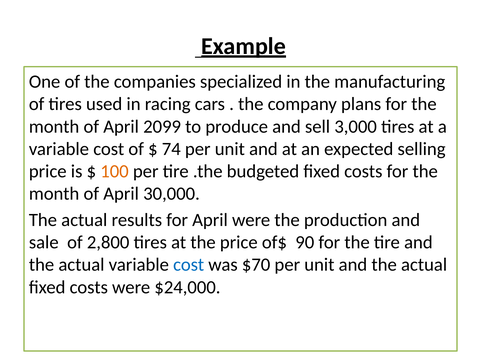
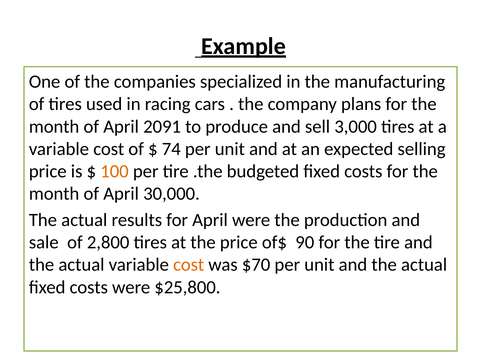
2099: 2099 -> 2091
cost at (189, 265) colour: blue -> orange
$24,000: $24,000 -> $25,800
